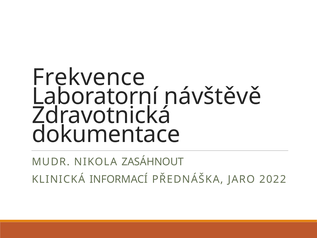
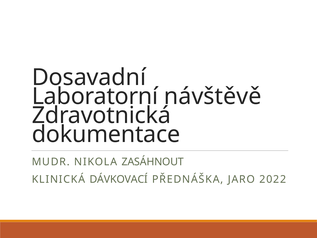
Frekvence: Frekvence -> Dosavadní
INFORMACÍ: INFORMACÍ -> DÁVKOVACÍ
